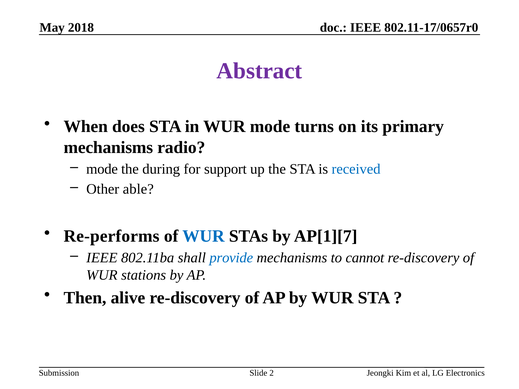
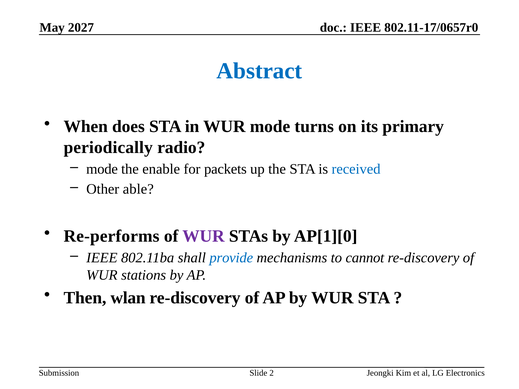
2018: 2018 -> 2027
Abstract colour: purple -> blue
mechanisms at (108, 147): mechanisms -> periodically
during: during -> enable
support: support -> packets
WUR at (203, 236) colour: blue -> purple
AP[1][7: AP[1][7 -> AP[1][0
alive: alive -> wlan
